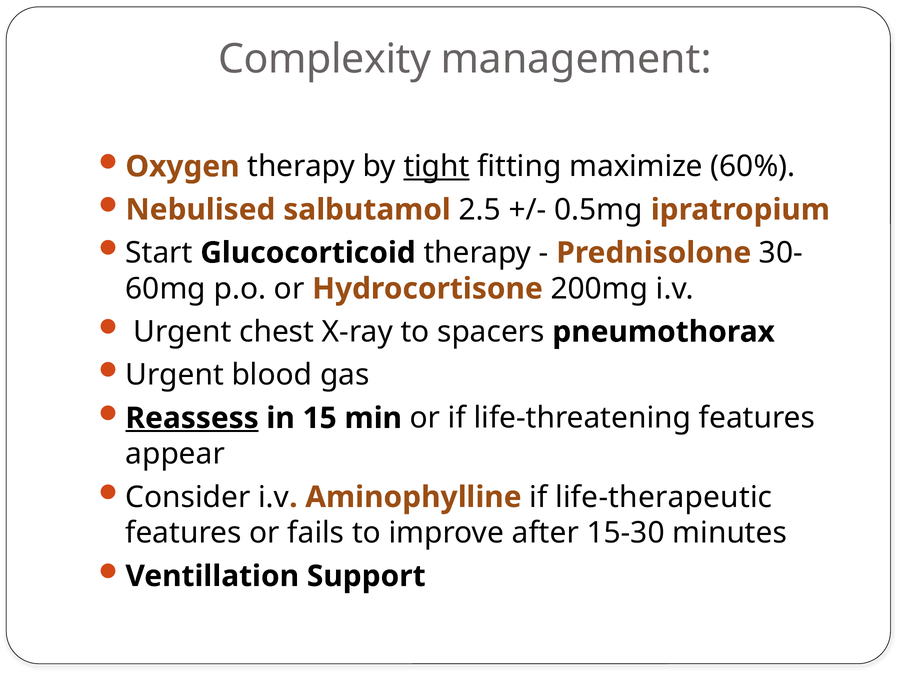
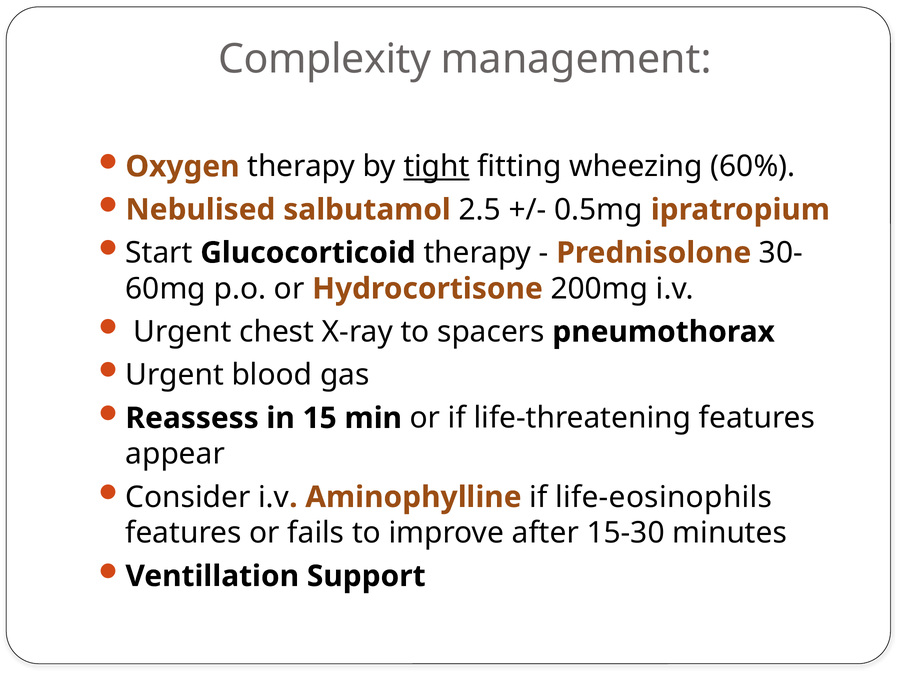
maximize: maximize -> wheezing
Reassess underline: present -> none
life-therapeutic: life-therapeutic -> life-eosinophils
